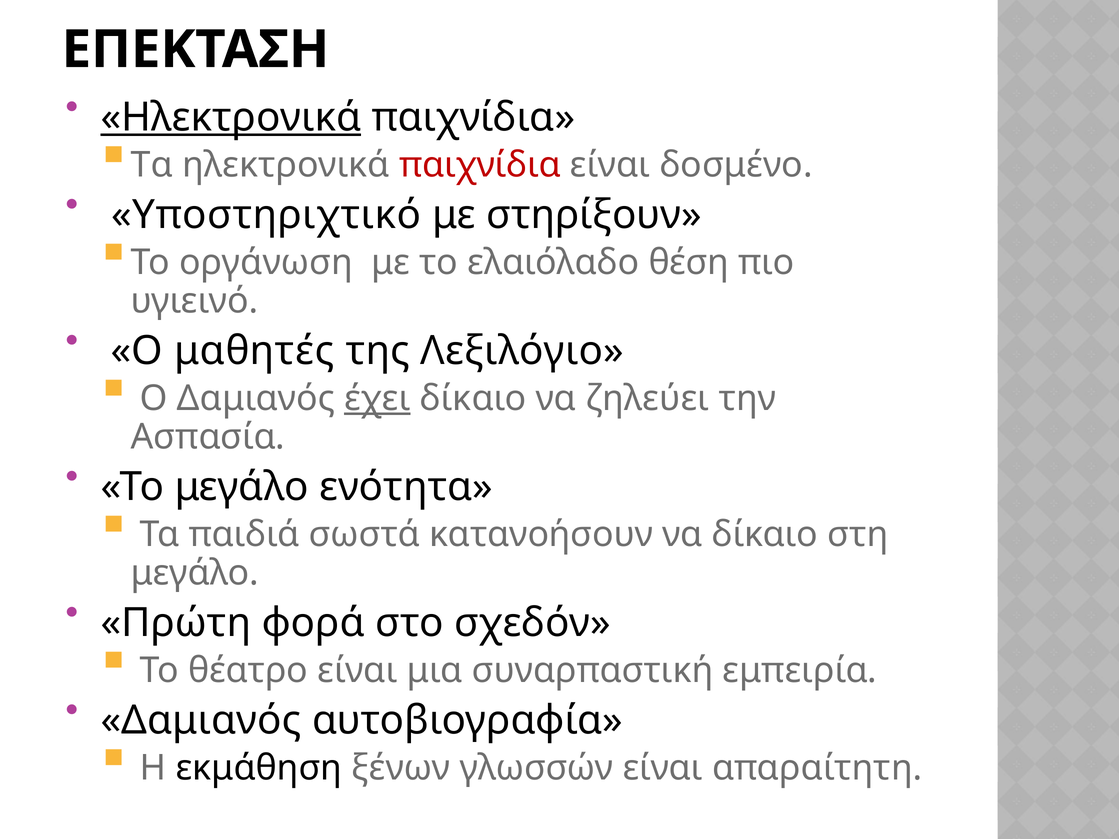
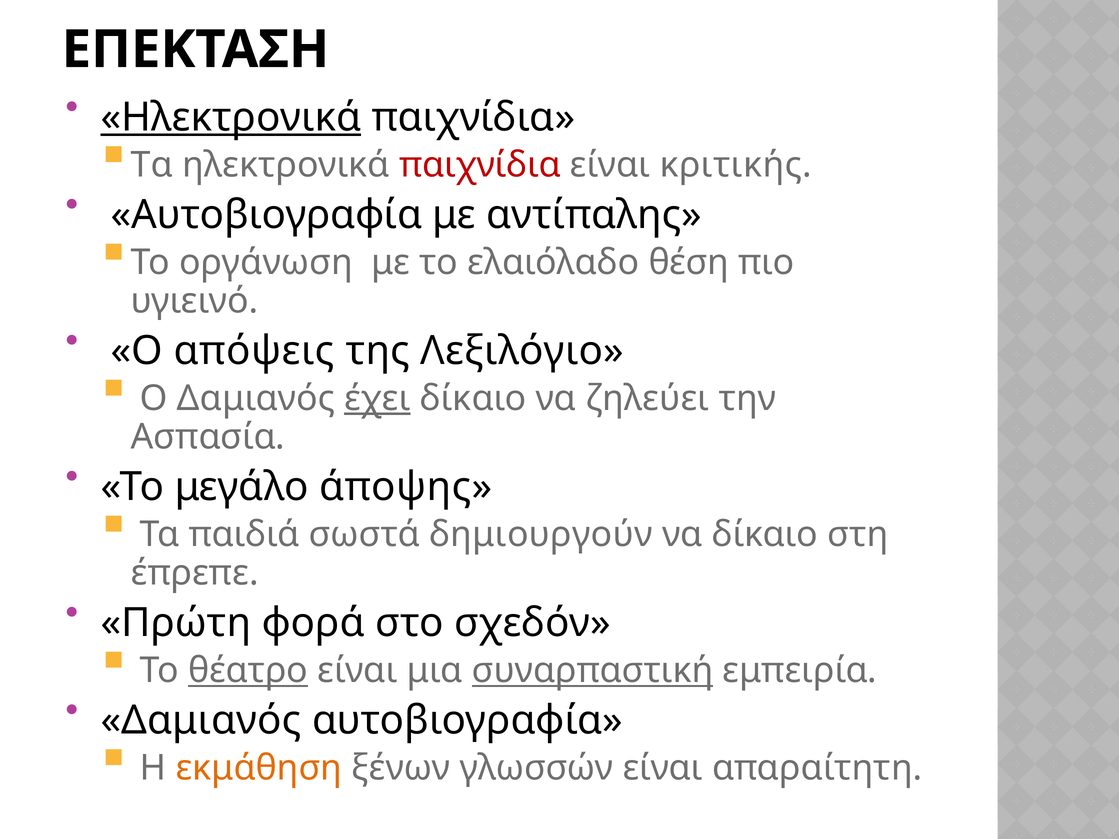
δοσμένο: δοσμένο -> κριτικής
Υποστηριχτικό at (266, 215): Υποστηριχτικό -> Αυτοβιογραφία
στηρίξουν: στηρίξουν -> αντίπαλης
μαθητές: μαθητές -> απόψεις
ενότητα: ενότητα -> άποψης
κατανοήσουν: κατανοήσουν -> δημιουργούν
μεγάλο at (195, 573): μεγάλο -> έπρεπε
θέατρο underline: none -> present
συναρπαστική underline: none -> present
εκμάθηση colour: black -> orange
